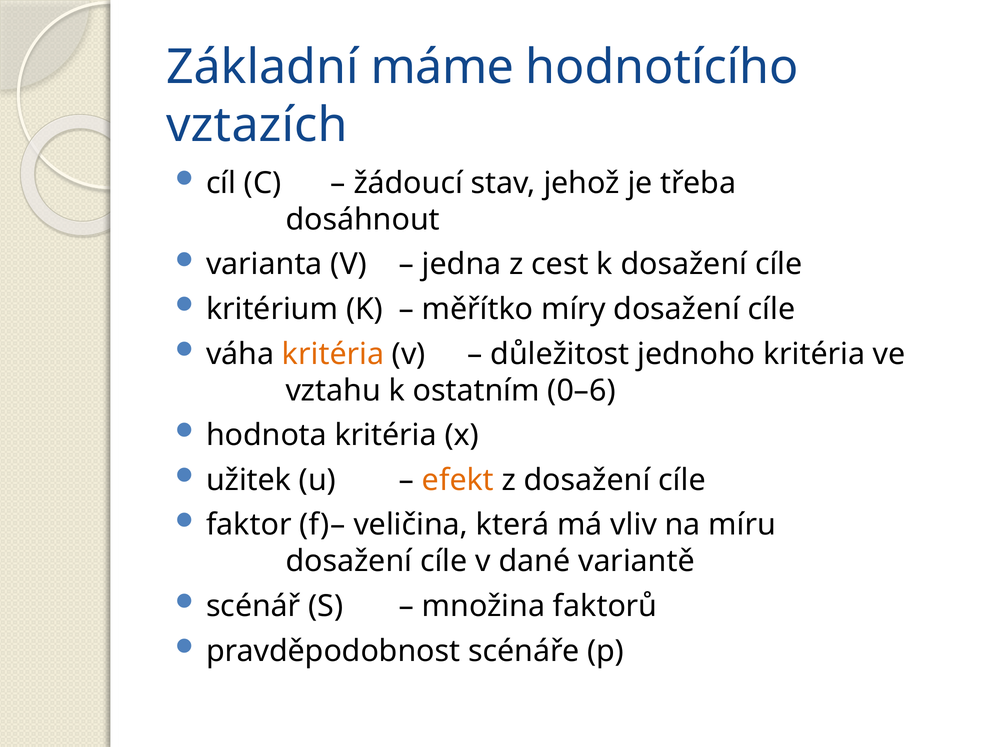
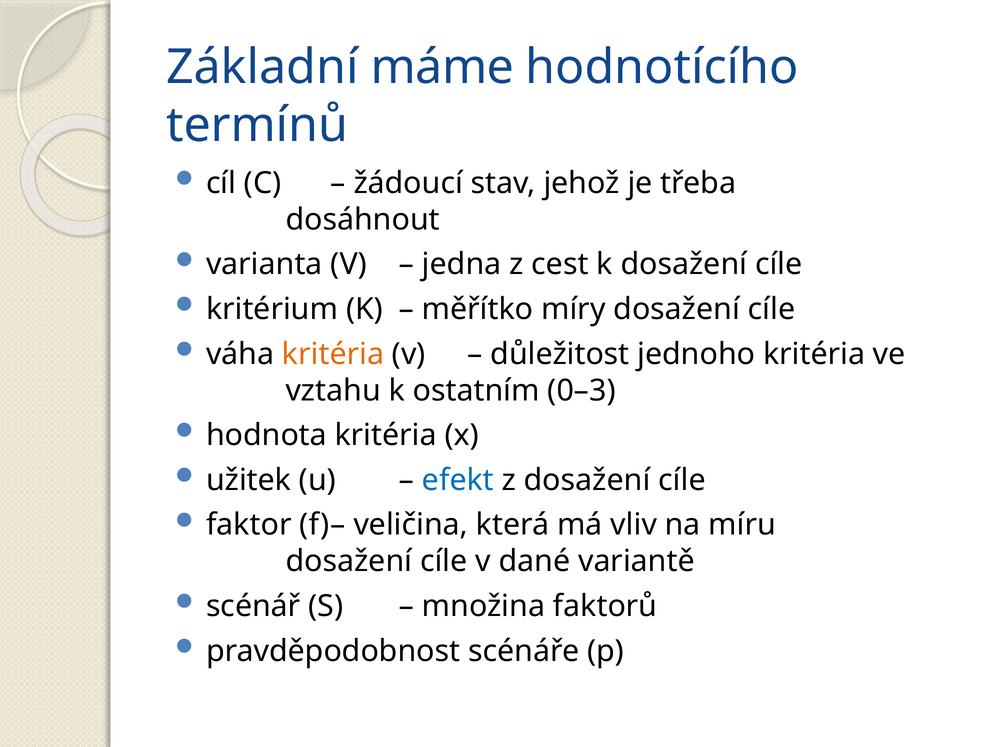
vztazích: vztazích -> termínů
0–6: 0–6 -> 0–3
efekt colour: orange -> blue
